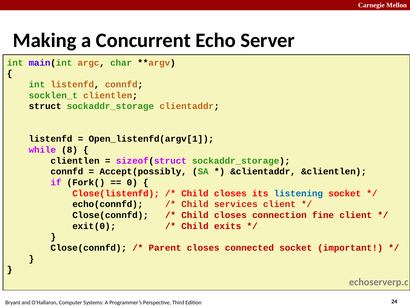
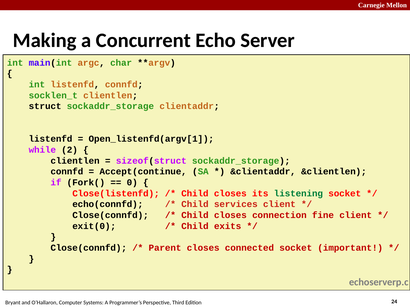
8: 8 -> 2
Accept(possibly: Accept(possibly -> Accept(continue
listening colour: blue -> green
